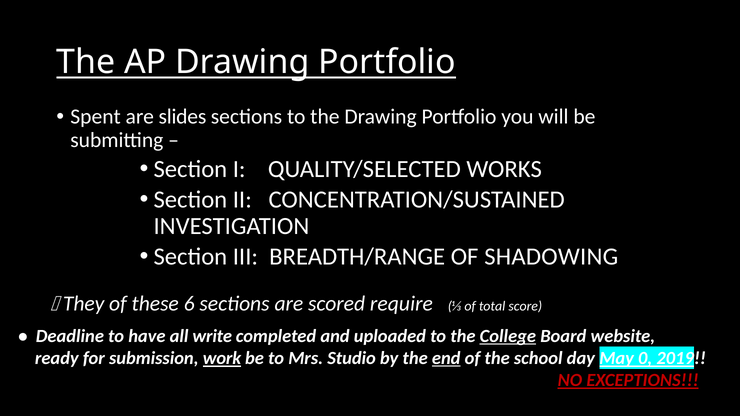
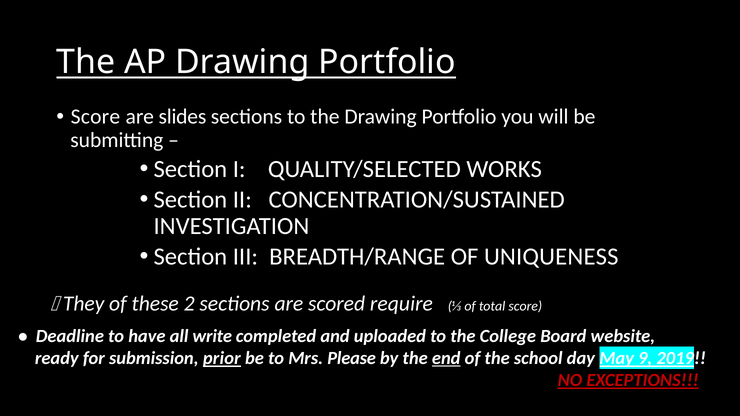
Spent at (96, 117): Spent -> Score
SHADOWING: SHADOWING -> UNIQUENESS
6: 6 -> 2
College underline: present -> none
work: work -> prior
Studio: Studio -> Please
0: 0 -> 9
